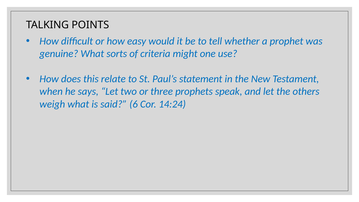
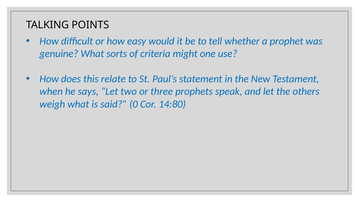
6: 6 -> 0
14:24: 14:24 -> 14:80
